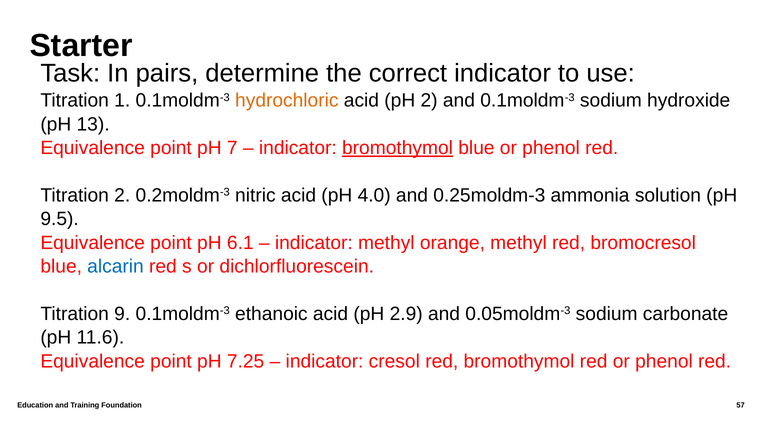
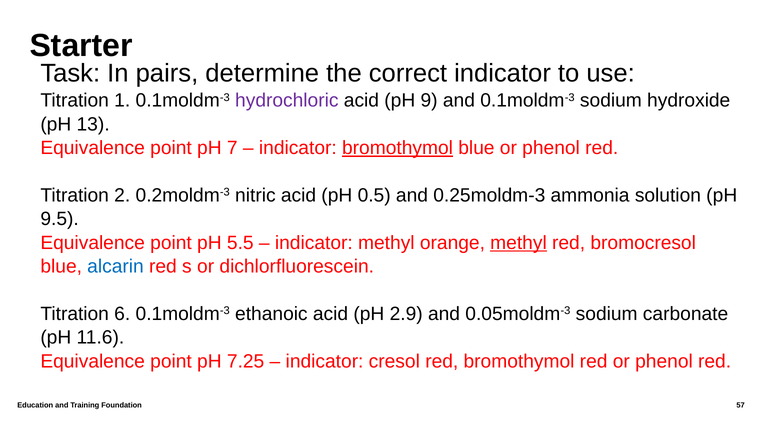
hydrochloric colour: orange -> purple
pH 2: 2 -> 9
4.0: 4.0 -> 0.5
6.1: 6.1 -> 5.5
methyl at (519, 243) underline: none -> present
9: 9 -> 6
